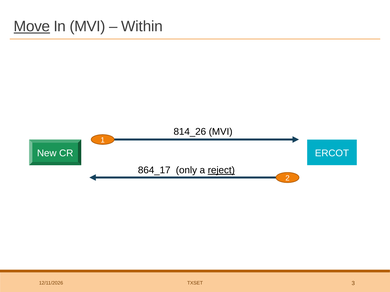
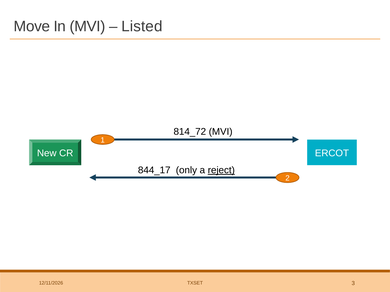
Move underline: present -> none
Within: Within -> Listed
814_26: 814_26 -> 814_72
864_17: 864_17 -> 844_17
